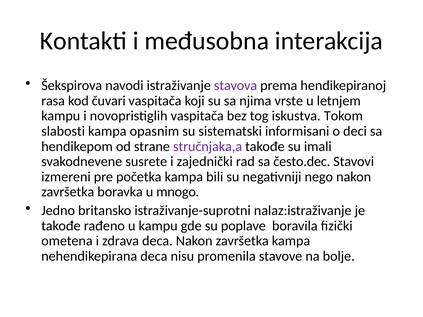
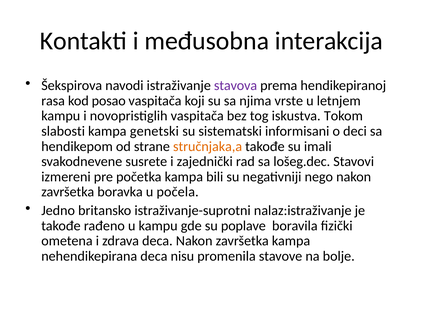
čuvari: čuvari -> posao
opasnim: opasnim -> genetski
stručnjaka,a colour: purple -> orange
često.dec: često.dec -> lošeg.dec
mnogo: mnogo -> počela
